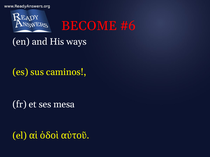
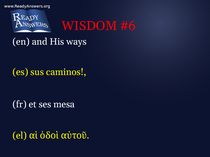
BECOME: BECOME -> WISDOM
